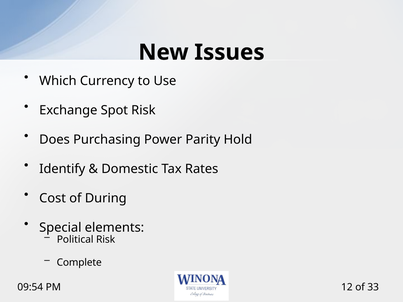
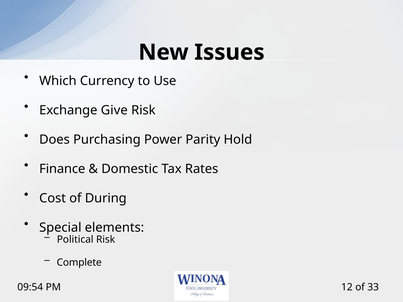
Spot: Spot -> Give
Identify: Identify -> Finance
